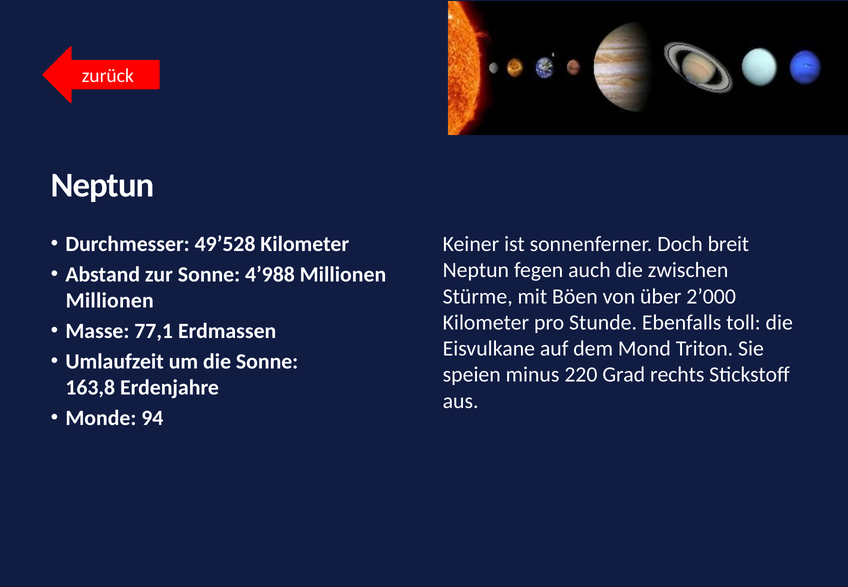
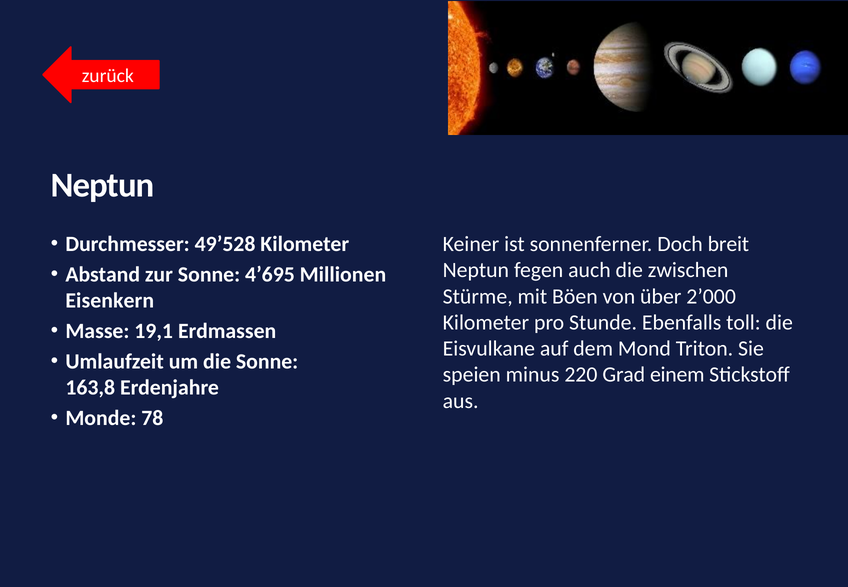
4’988: 4’988 -> 4’695
Millionen at (110, 301): Millionen -> Eisenkern
77,1: 77,1 -> 19,1
rechts: rechts -> einem
94: 94 -> 78
